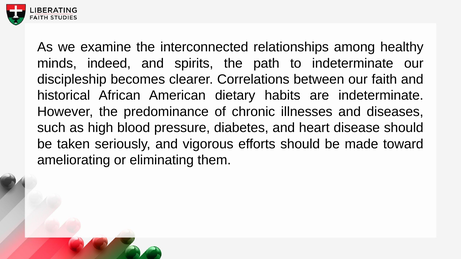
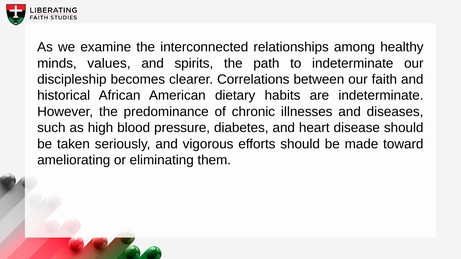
indeed: indeed -> values
